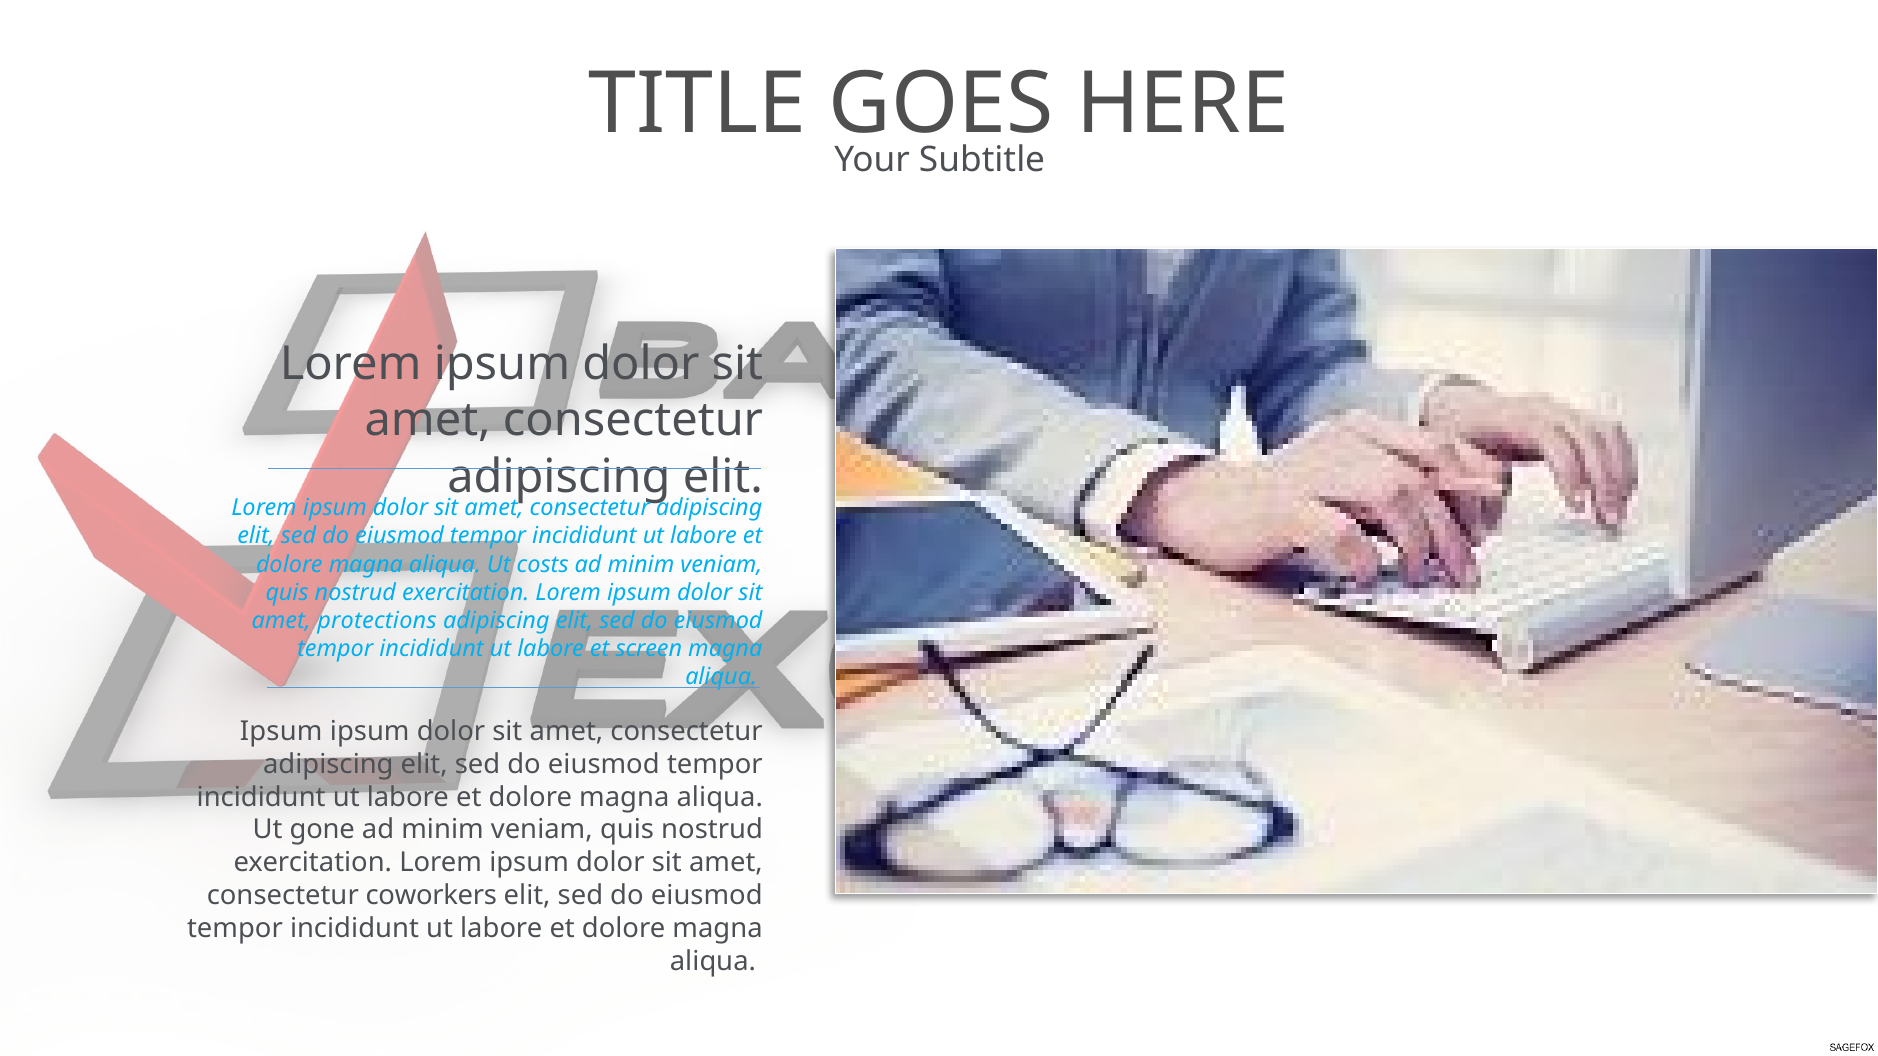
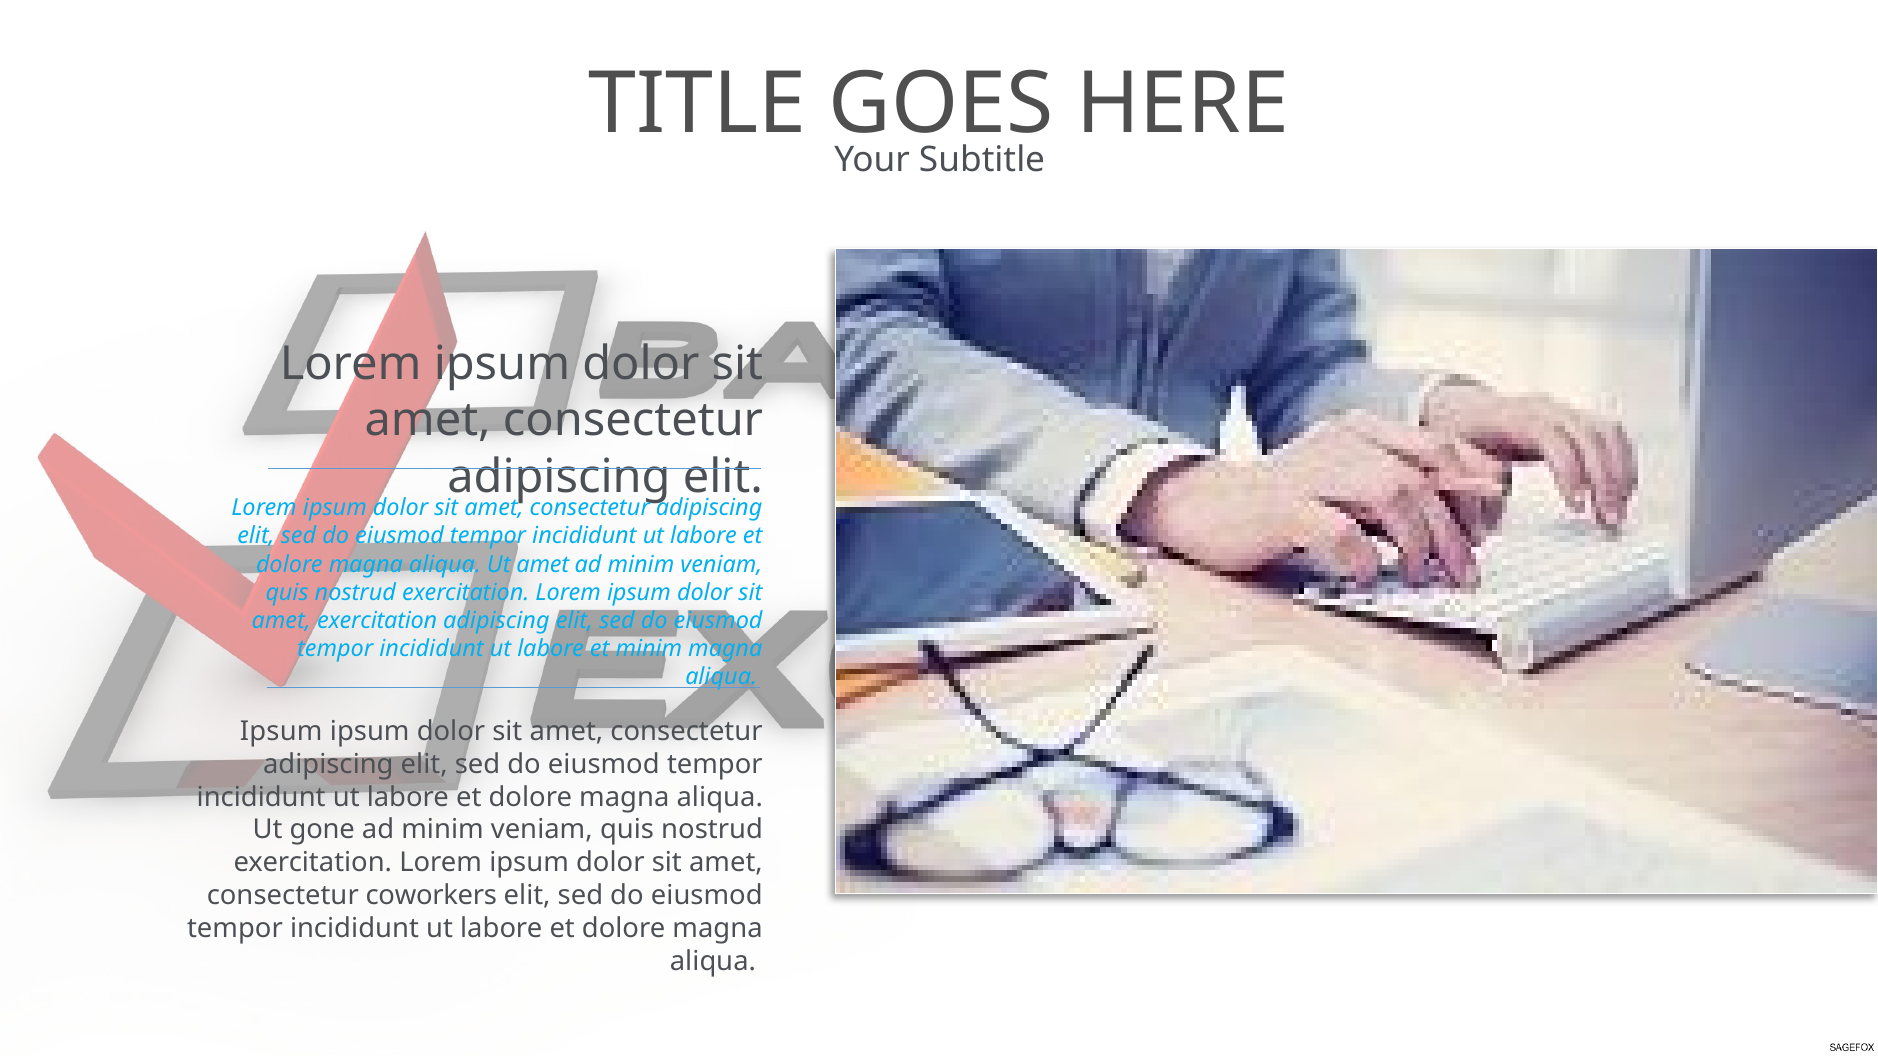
Ut costs: costs -> amet
amet protections: protections -> exercitation
et screen: screen -> minim
